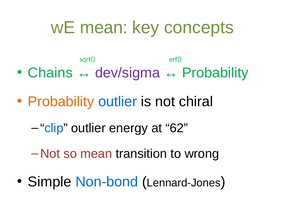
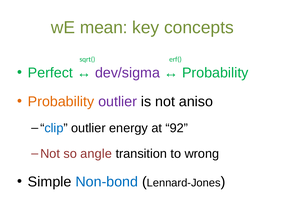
Chains: Chains -> Perfect
outlier at (118, 101) colour: blue -> purple
chiral: chiral -> aniso
62: 62 -> 92
so mean: mean -> angle
